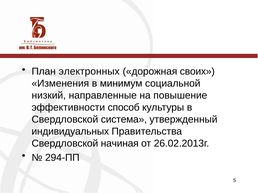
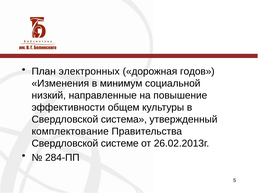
своих: своих -> годов
способ: способ -> общем
индивидуальных: индивидуальных -> комплектование
начиная: начиная -> системе
294-ПП: 294-ПП -> 284-ПП
